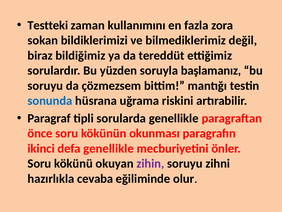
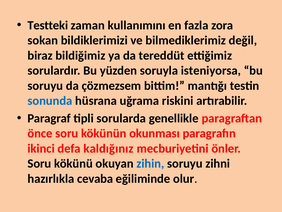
başlamanız: başlamanız -> isteniyorsa
defa genellikle: genellikle -> kaldığınız
zihin colour: purple -> blue
